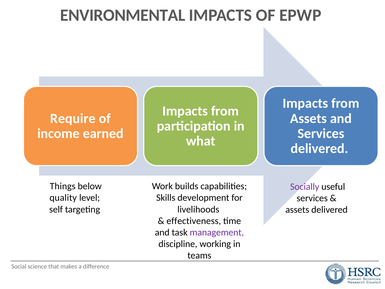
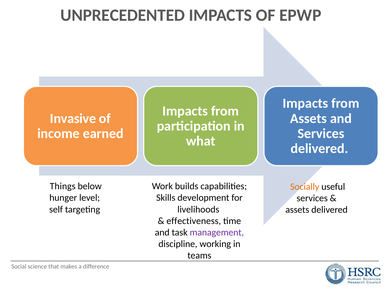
ENVIRONMENTAL: ENVIRONMENTAL -> UNPRECEDENTED
Require: Require -> Invasive
Socially colour: purple -> orange
quality: quality -> hunger
